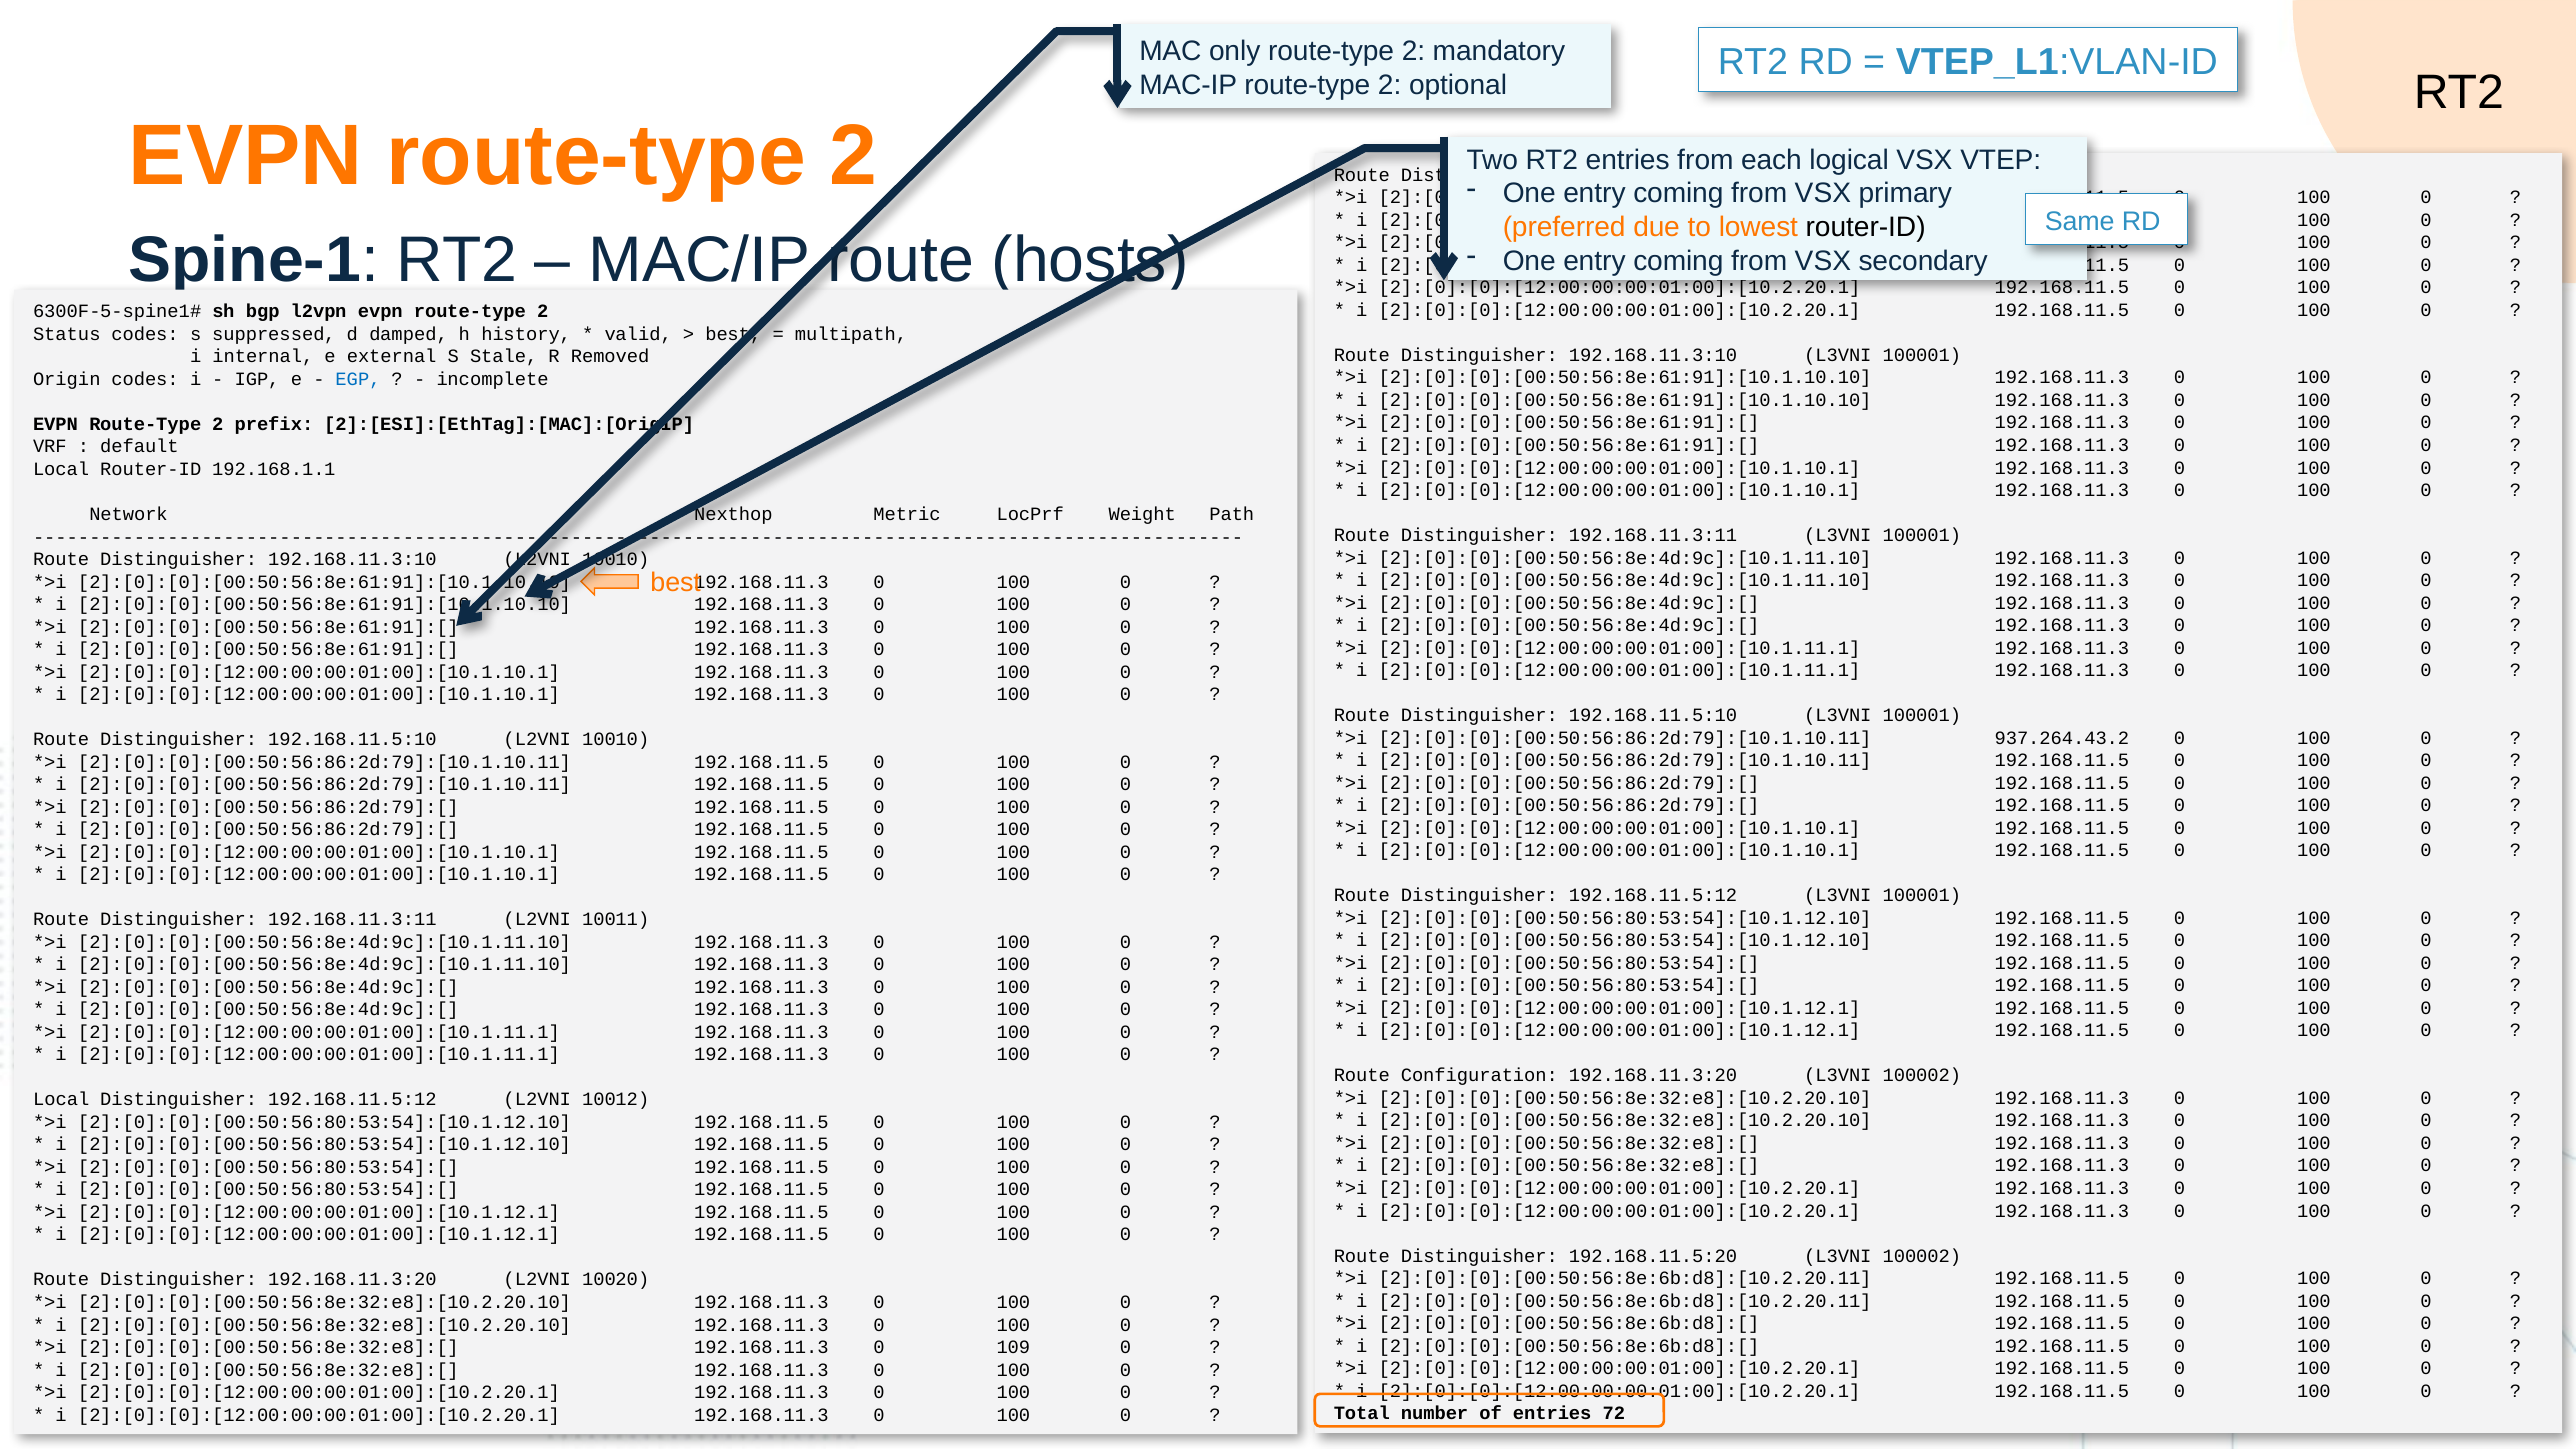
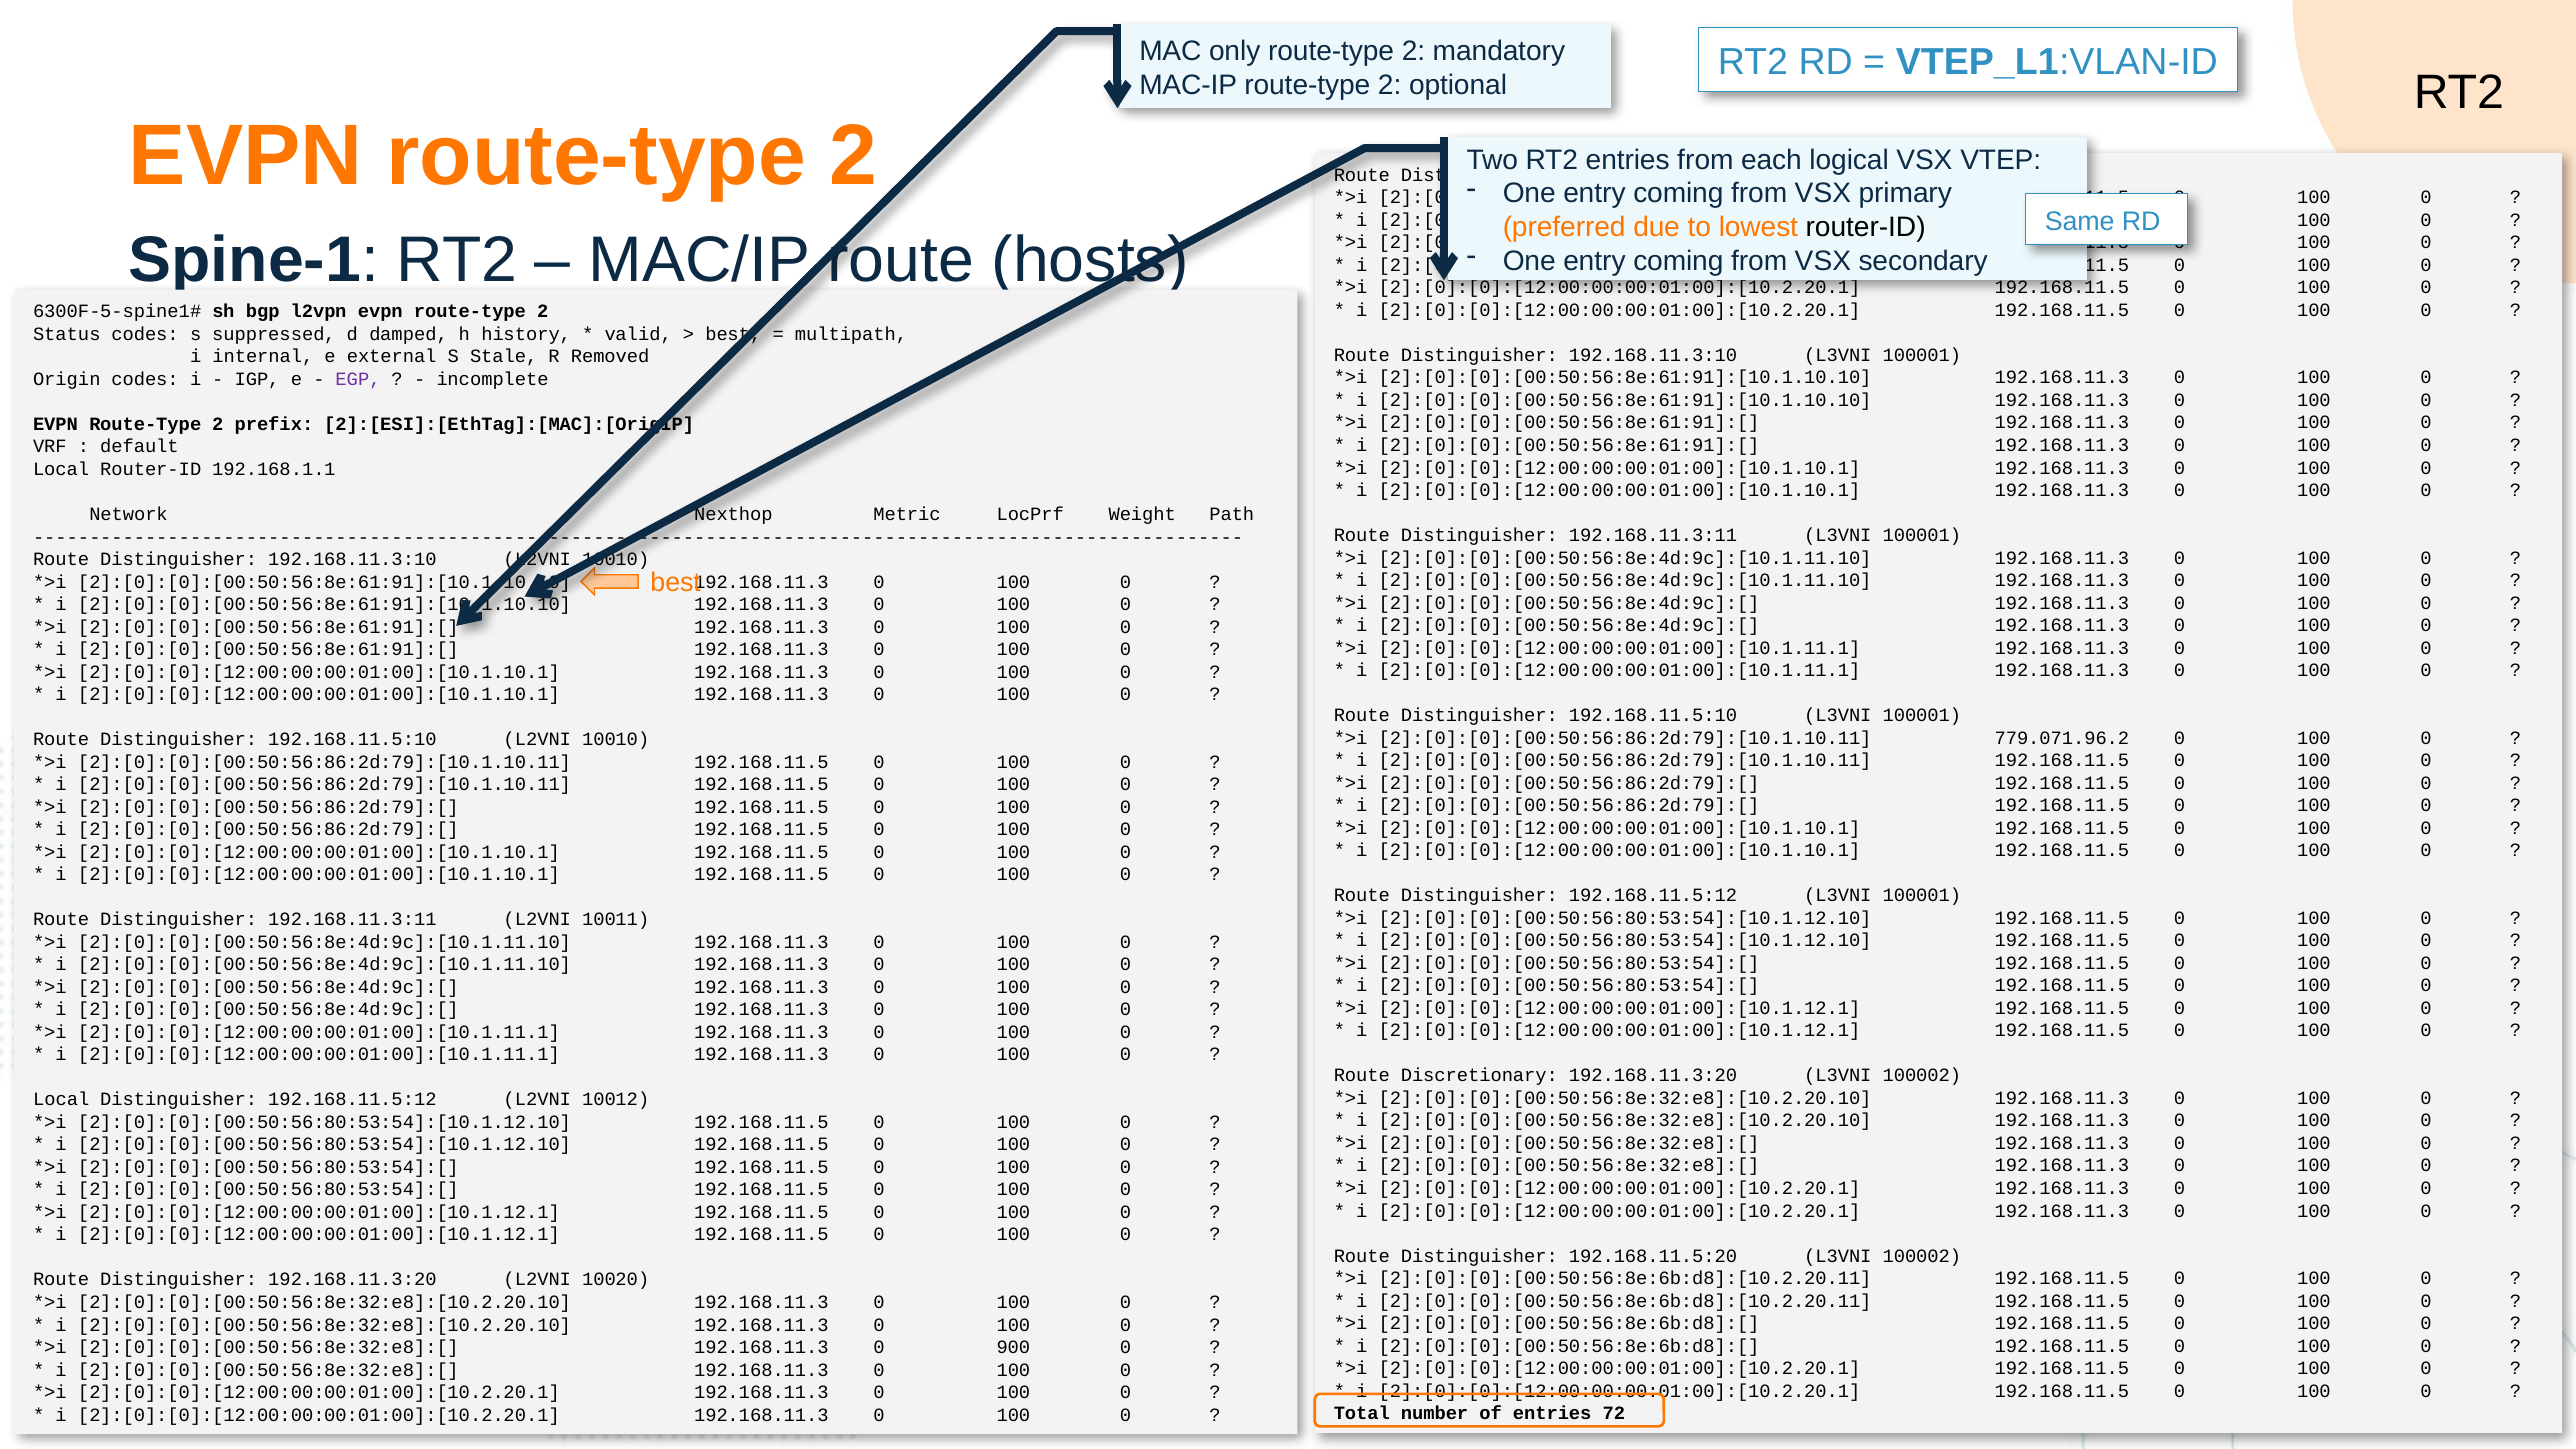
EGP colour: blue -> purple
937.264.43.2: 937.264.43.2 -> 779.071.96.2
Configuration: Configuration -> Discretionary
109: 109 -> 900
